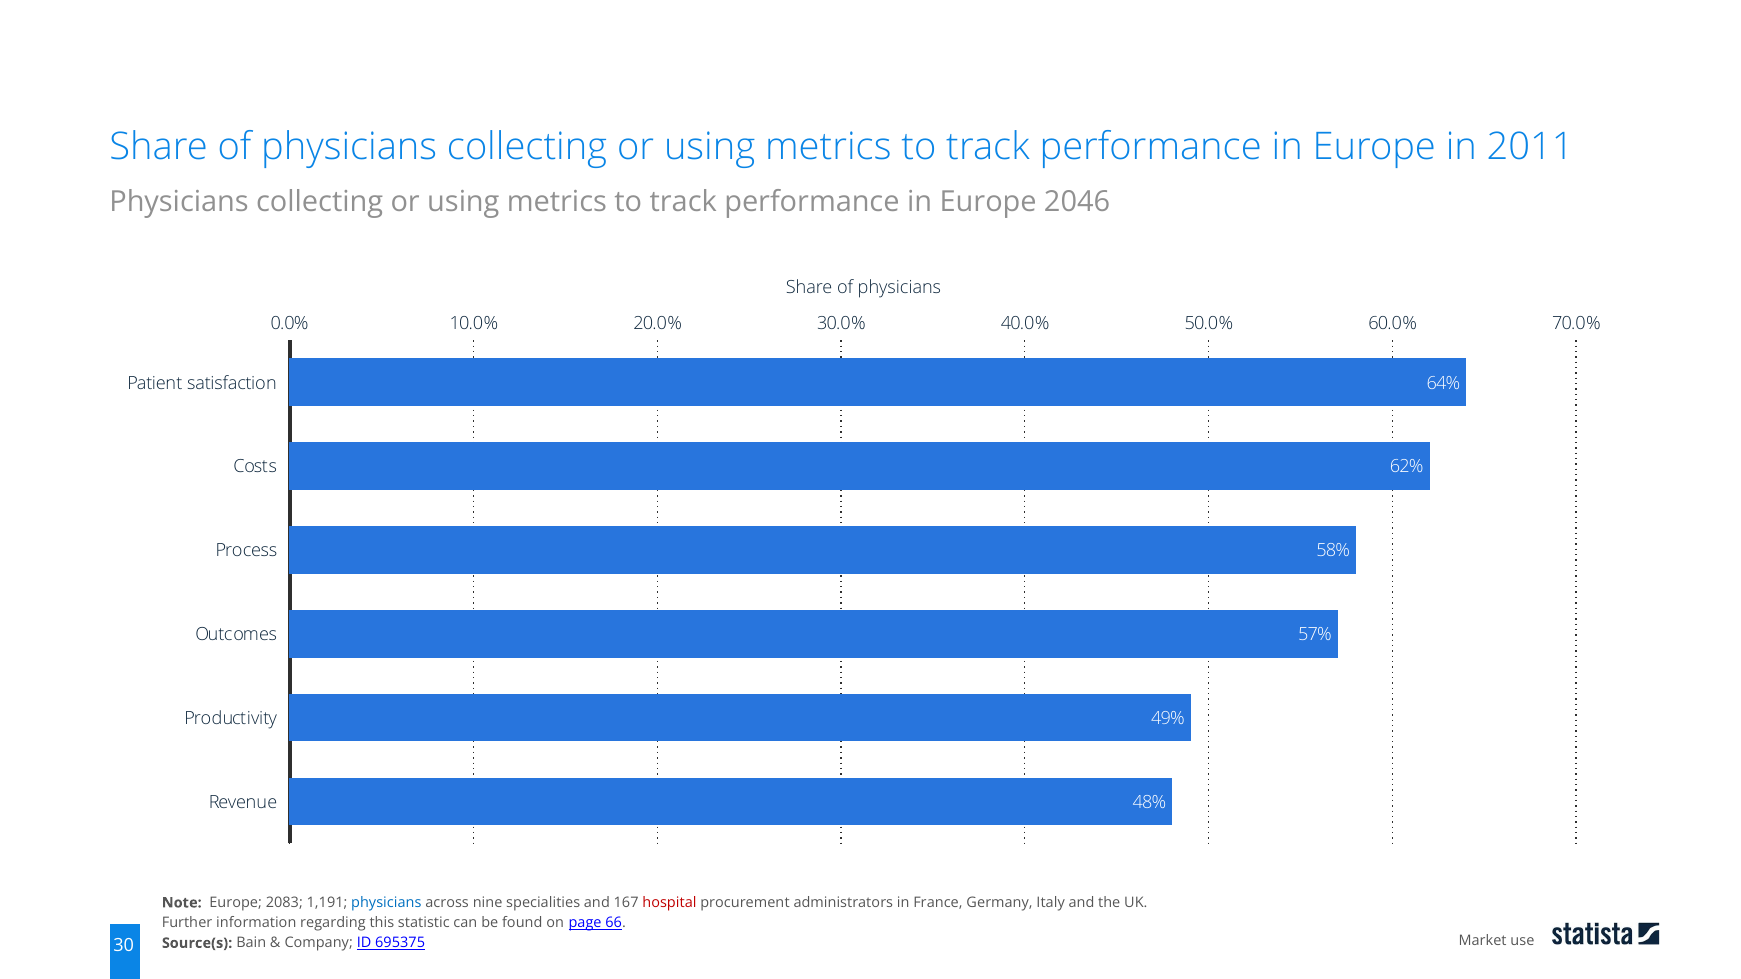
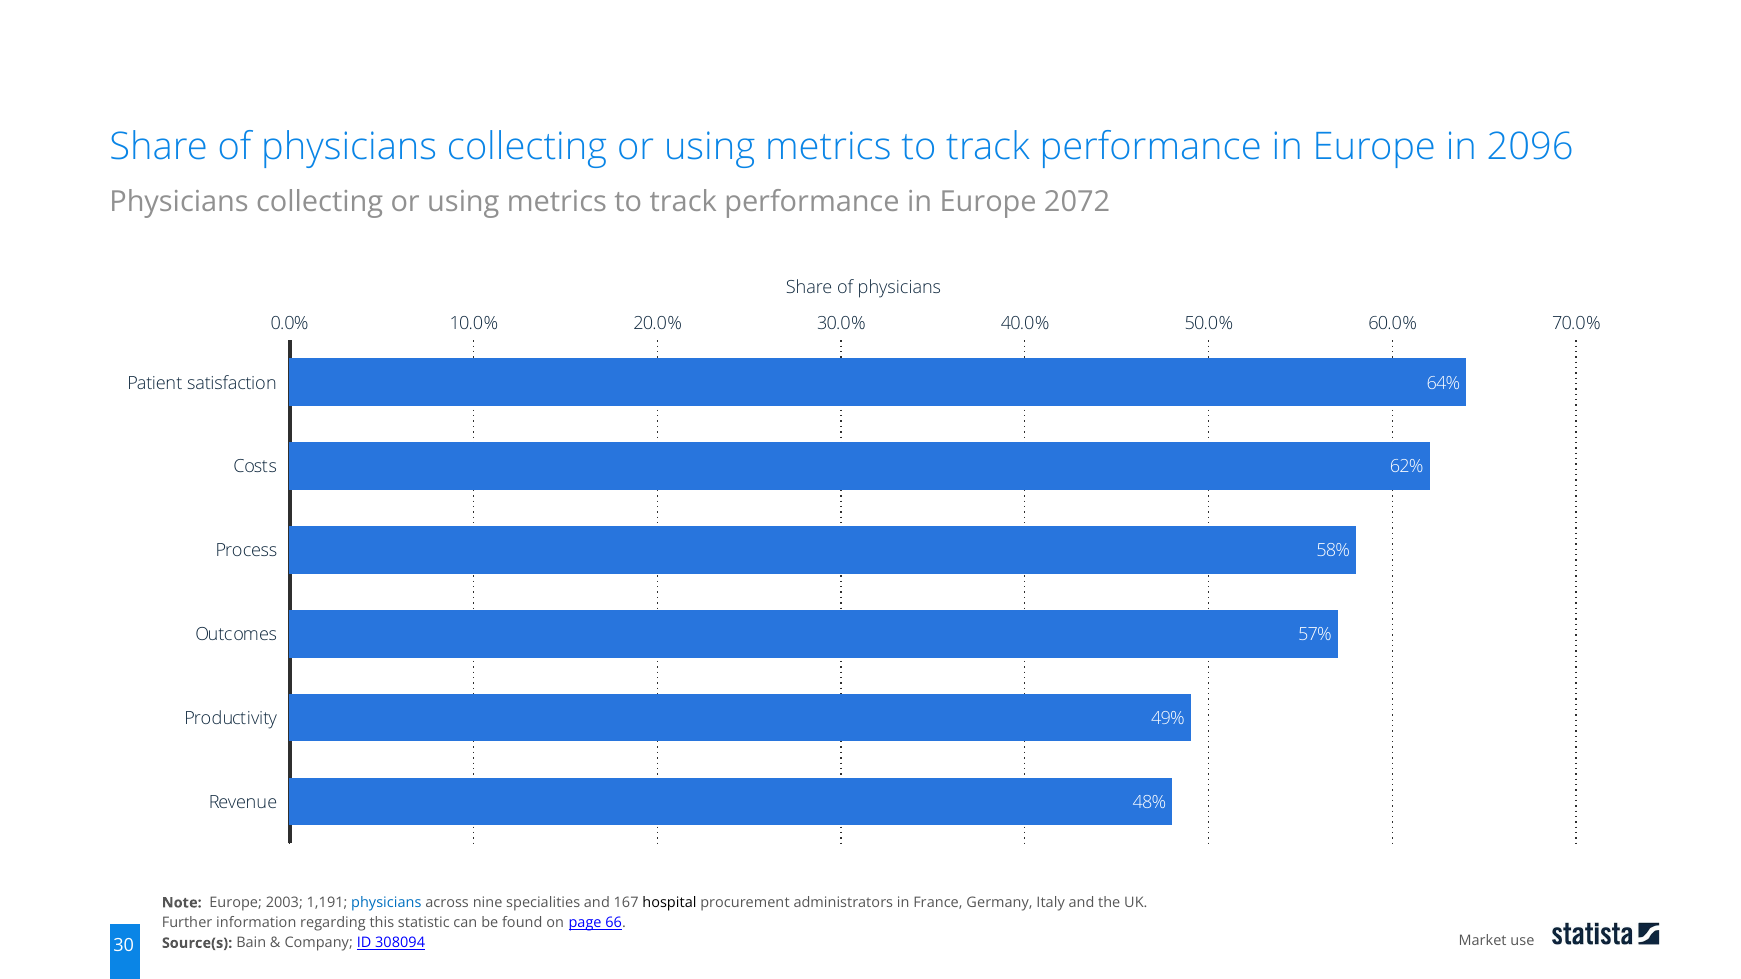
2011: 2011 -> 2096
2046: 2046 -> 2072
2083: 2083 -> 2003
hospital colour: red -> black
695375: 695375 -> 308094
